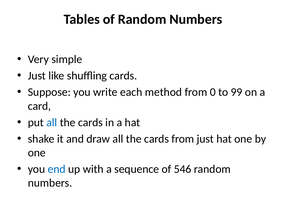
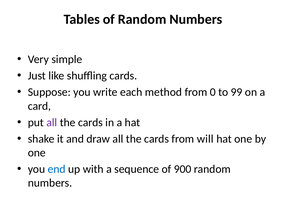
all at (52, 122) colour: blue -> purple
from just: just -> will
546: 546 -> 900
